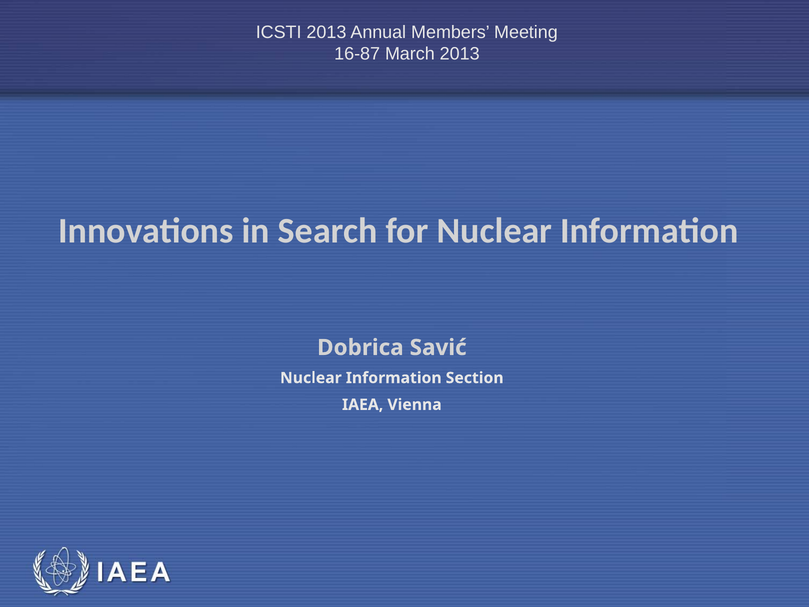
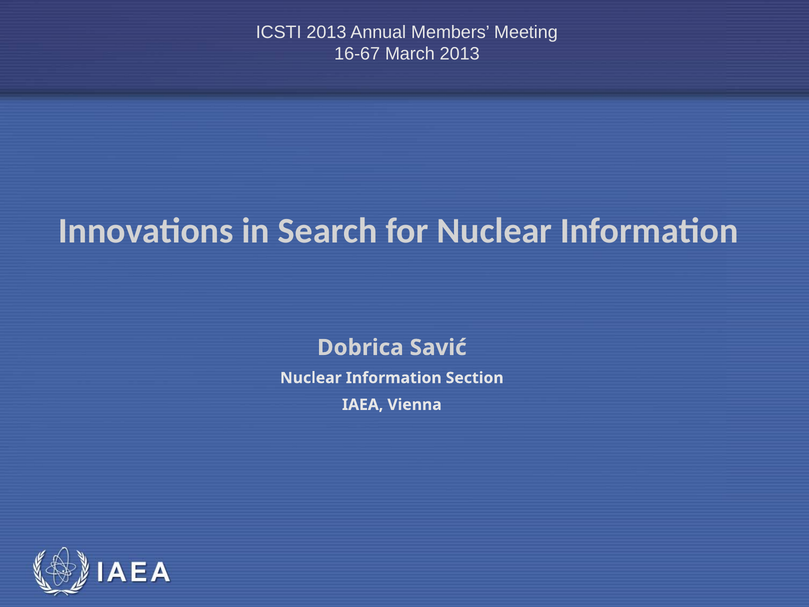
16-87: 16-87 -> 16-67
